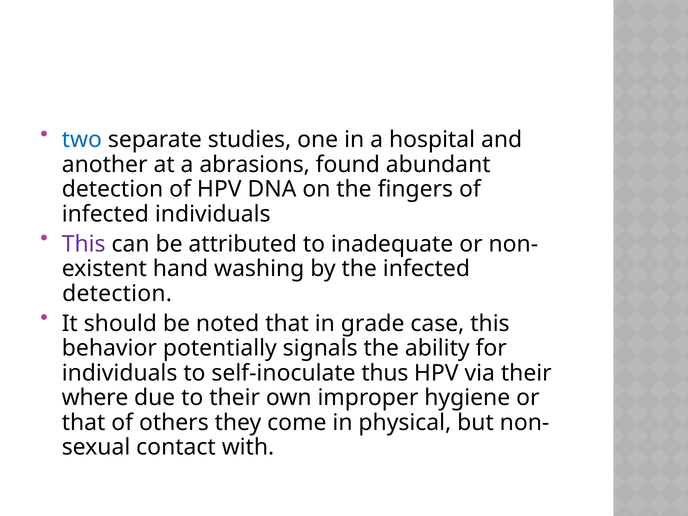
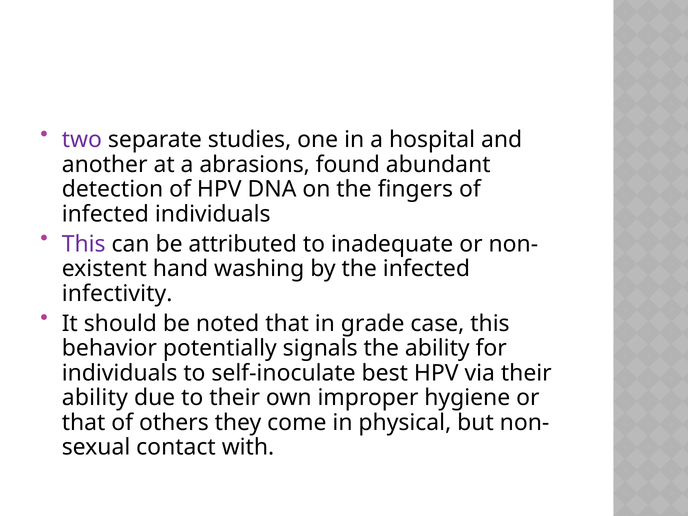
two colour: blue -> purple
detection at (117, 294): detection -> infectivity
thus: thus -> best
where at (95, 398): where -> ability
